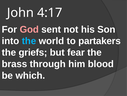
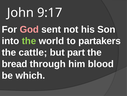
4:17: 4:17 -> 9:17
the at (29, 41) colour: light blue -> light green
griefs: griefs -> cattle
fear: fear -> part
brass: brass -> bread
